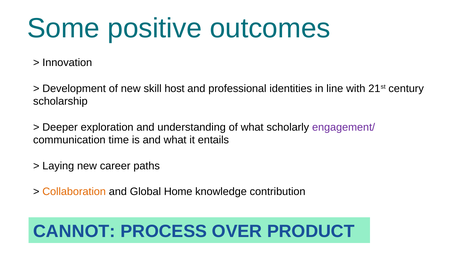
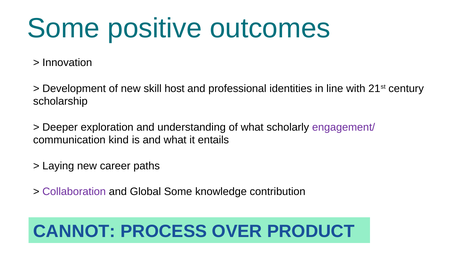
time: time -> kind
Collaboration colour: orange -> purple
Global Home: Home -> Some
